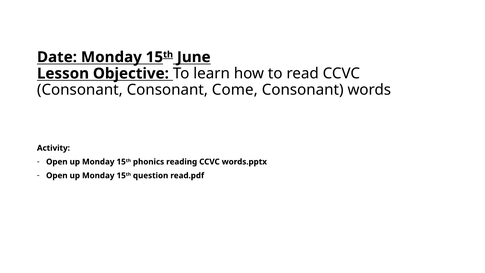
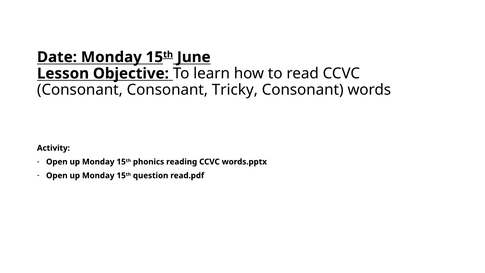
Come: Come -> Tricky
